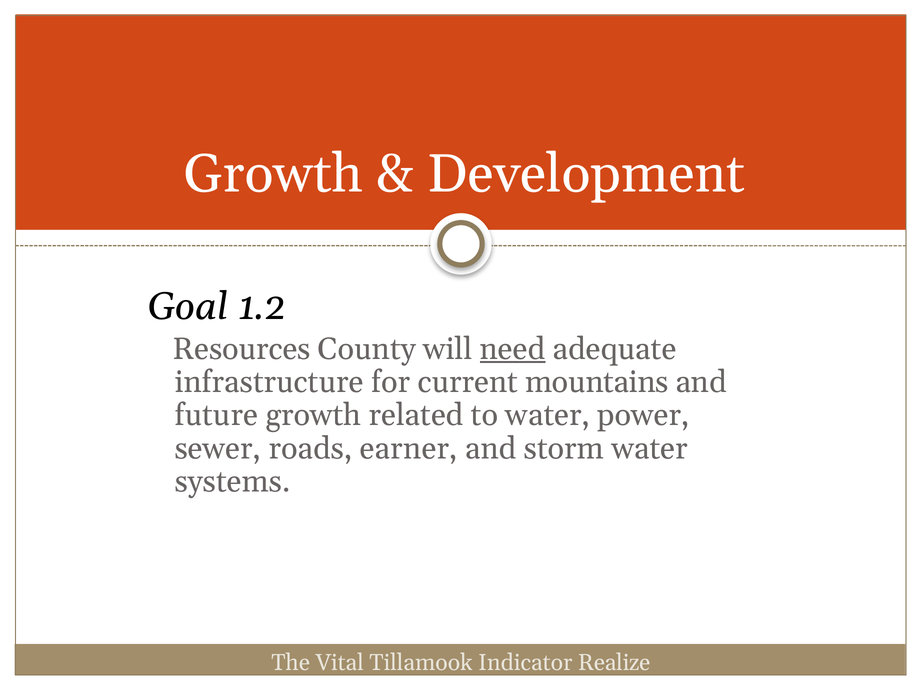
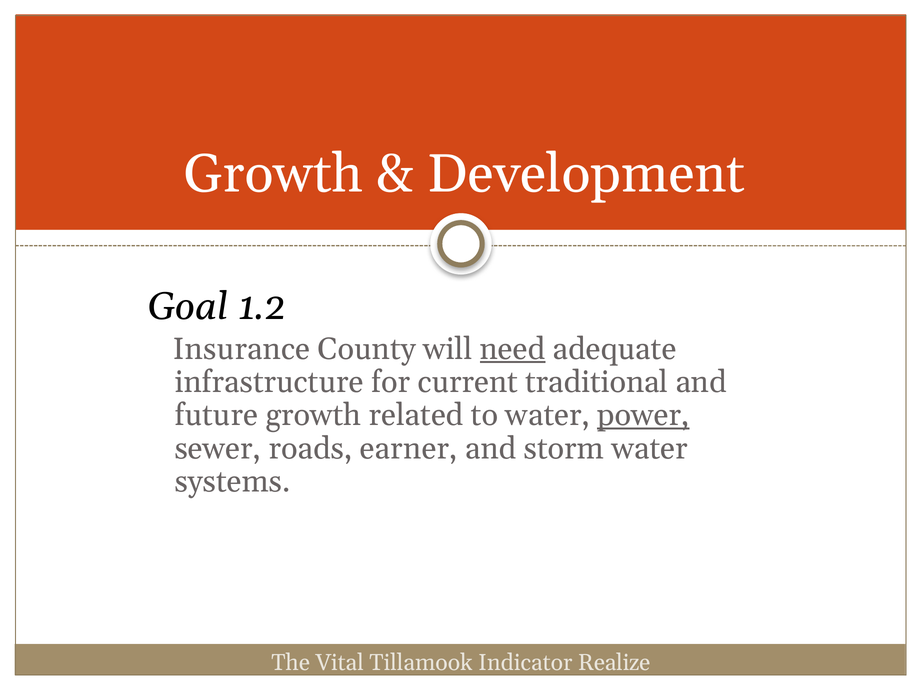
Resources: Resources -> Insurance
mountains: mountains -> traditional
power underline: none -> present
